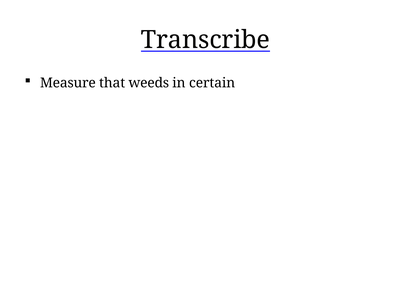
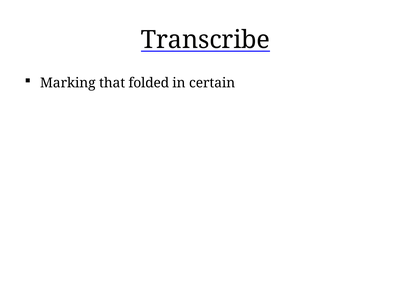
Measure: Measure -> Marking
weeds: weeds -> folded
